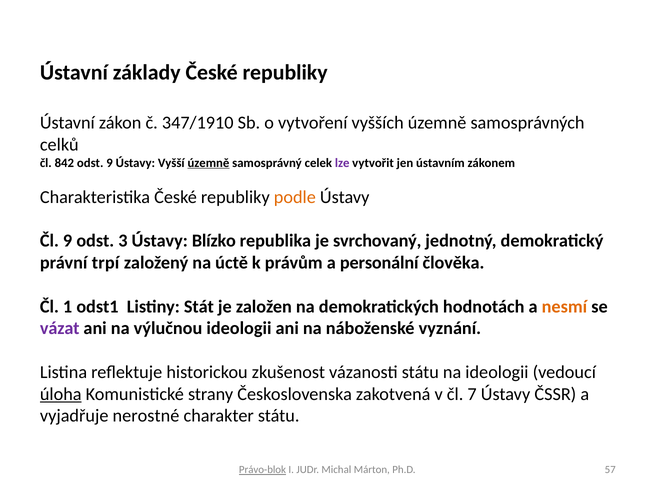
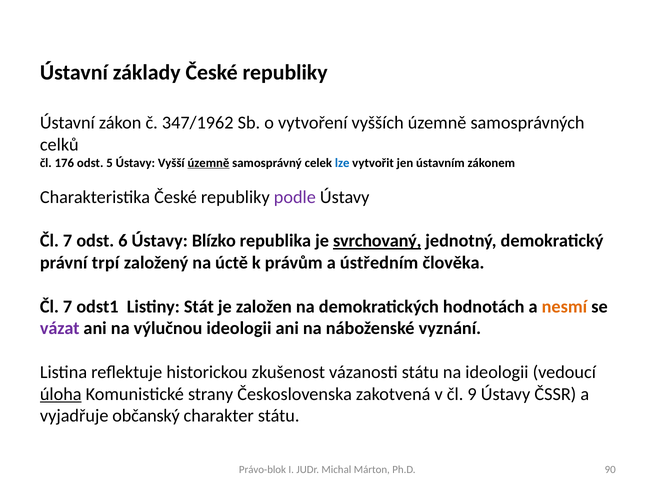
347/1910: 347/1910 -> 347/1962
842: 842 -> 176
odst 9: 9 -> 5
lze colour: purple -> blue
podle colour: orange -> purple
9 at (68, 241): 9 -> 7
3: 3 -> 6
svrchovaný underline: none -> present
personální: personální -> ústředním
1 at (68, 306): 1 -> 7
7: 7 -> 9
nerostné: nerostné -> občanský
Právo-blok underline: present -> none
57: 57 -> 90
